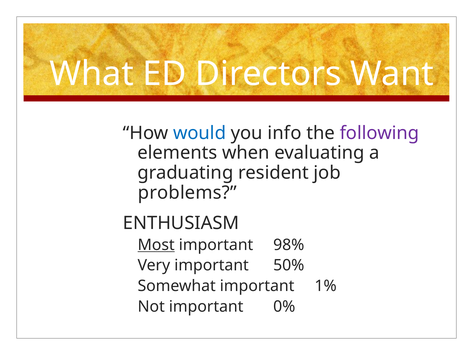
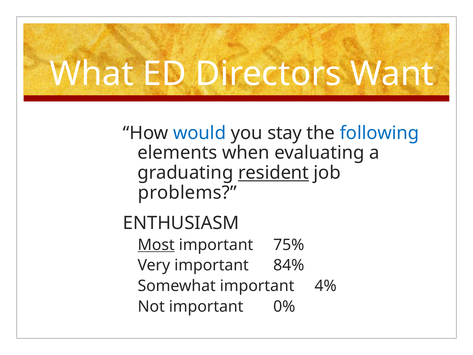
info: info -> stay
following colour: purple -> blue
resident underline: none -> present
98%: 98% -> 75%
50%: 50% -> 84%
1%: 1% -> 4%
